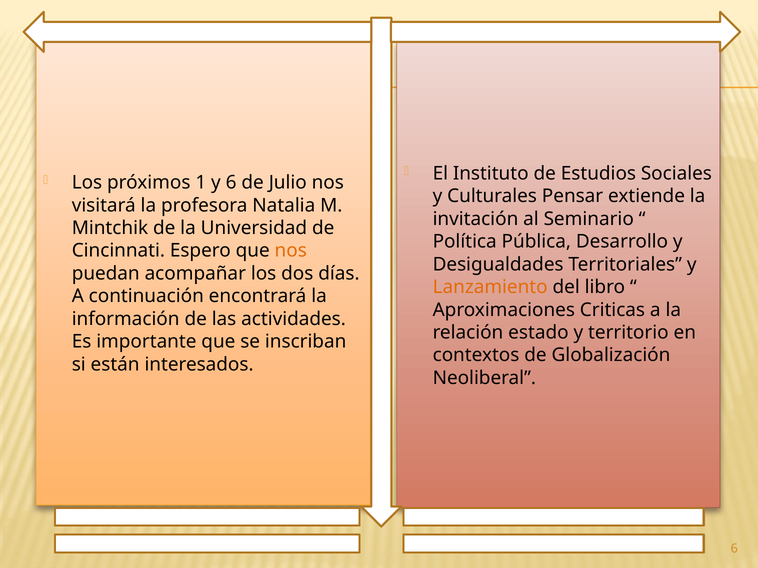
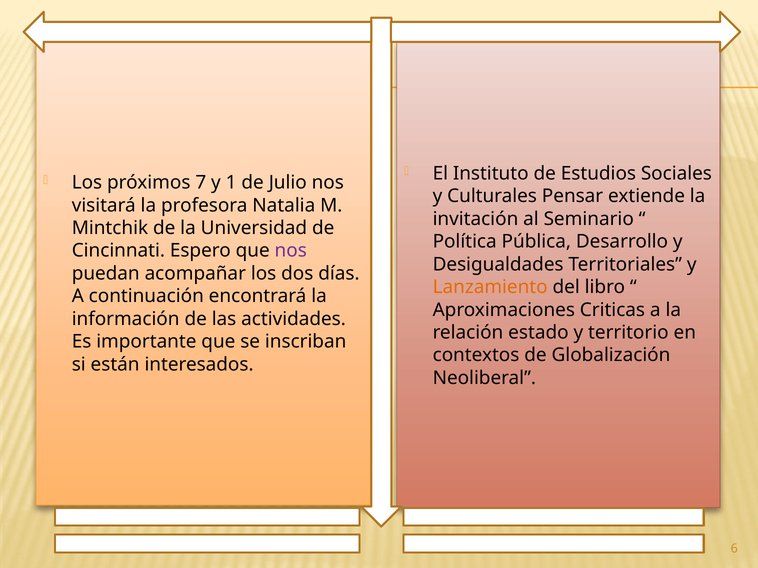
1: 1 -> 7
y 6: 6 -> 1
nos at (291, 251) colour: orange -> purple
